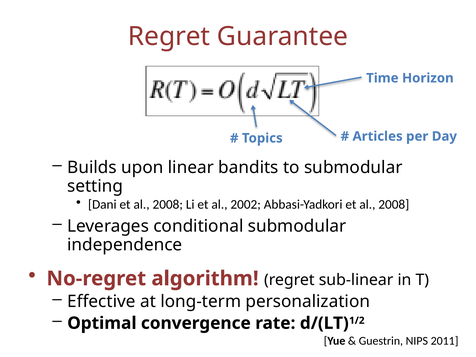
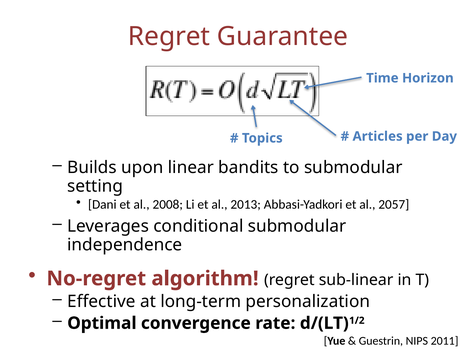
2002: 2002 -> 2013
Abbasi-Yadkori et al 2008: 2008 -> 2057
